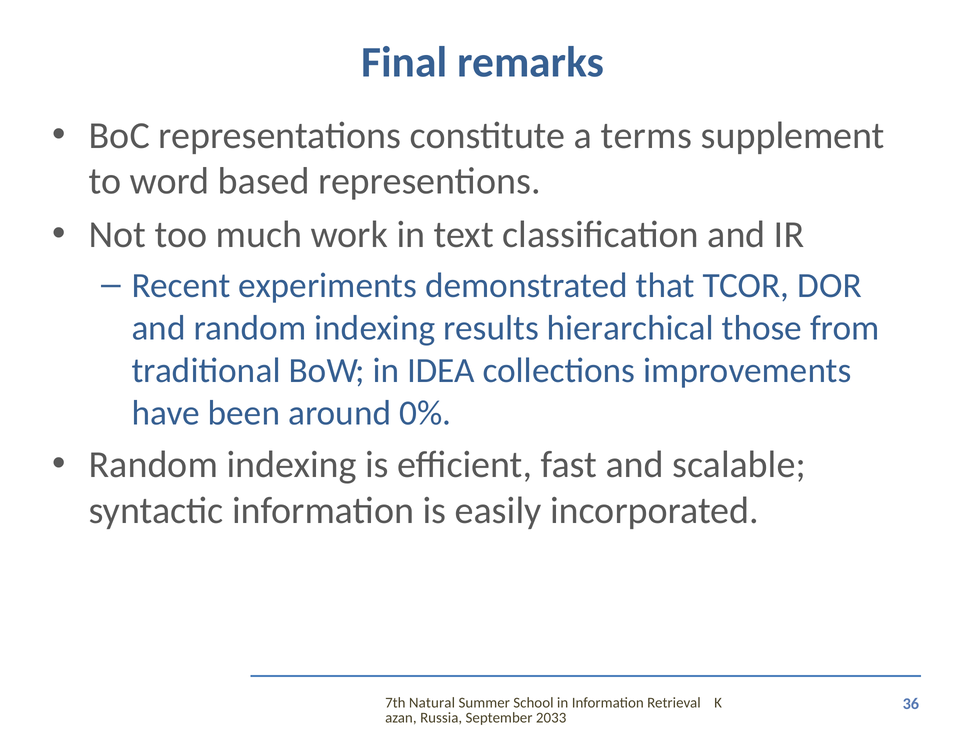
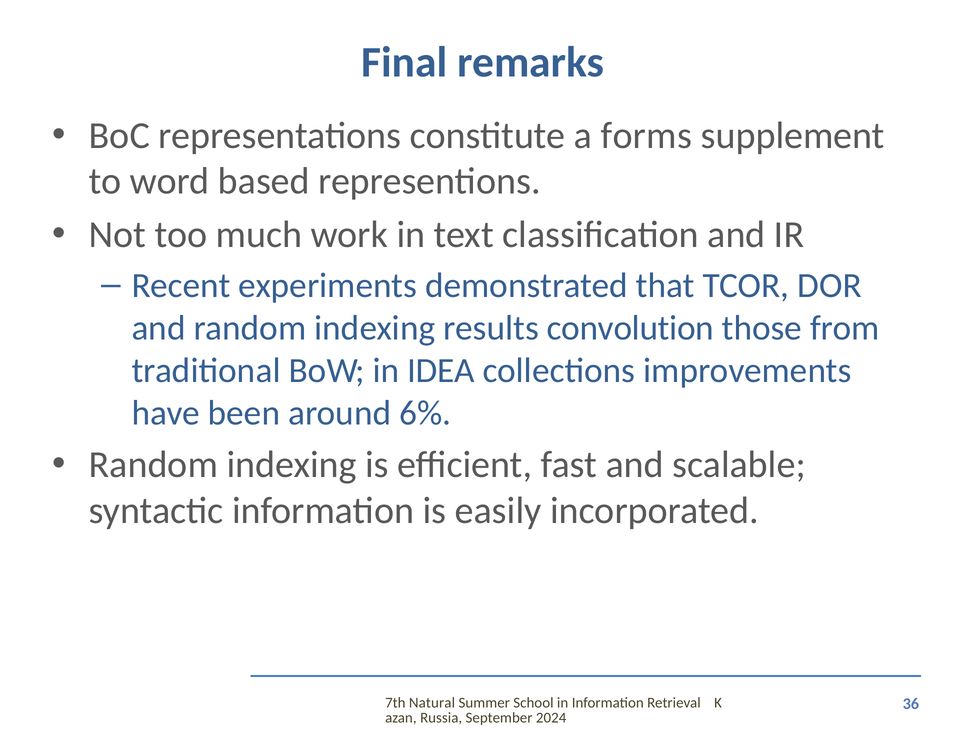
terms: terms -> forms
hierarchical: hierarchical -> convolution
0%: 0% -> 6%
2033: 2033 -> 2024
